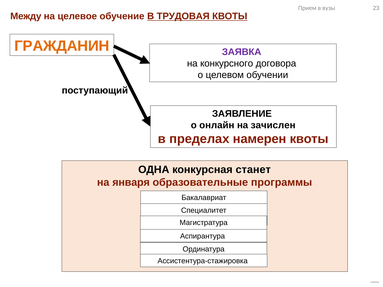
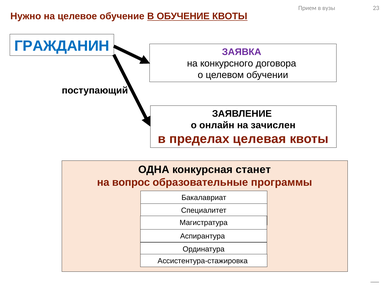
Между: Между -> Нужно
В ТРУДОВАЯ: ТРУДОВАЯ -> ОБУЧЕНИЕ
ГРАЖДАНИН colour: orange -> blue
намерен: намерен -> целевая
января: января -> вопрос
